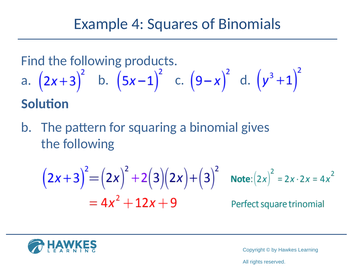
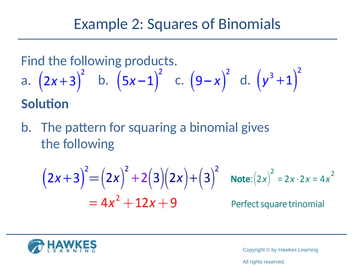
4: 4 -> 2
